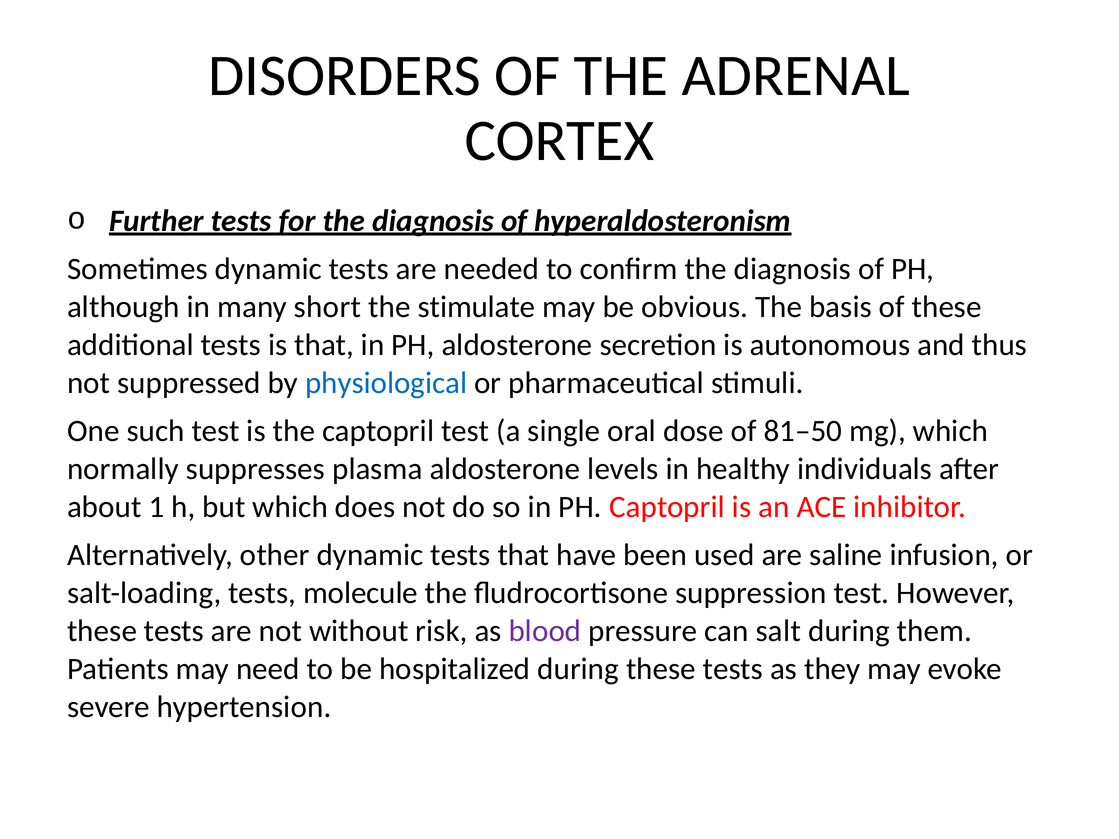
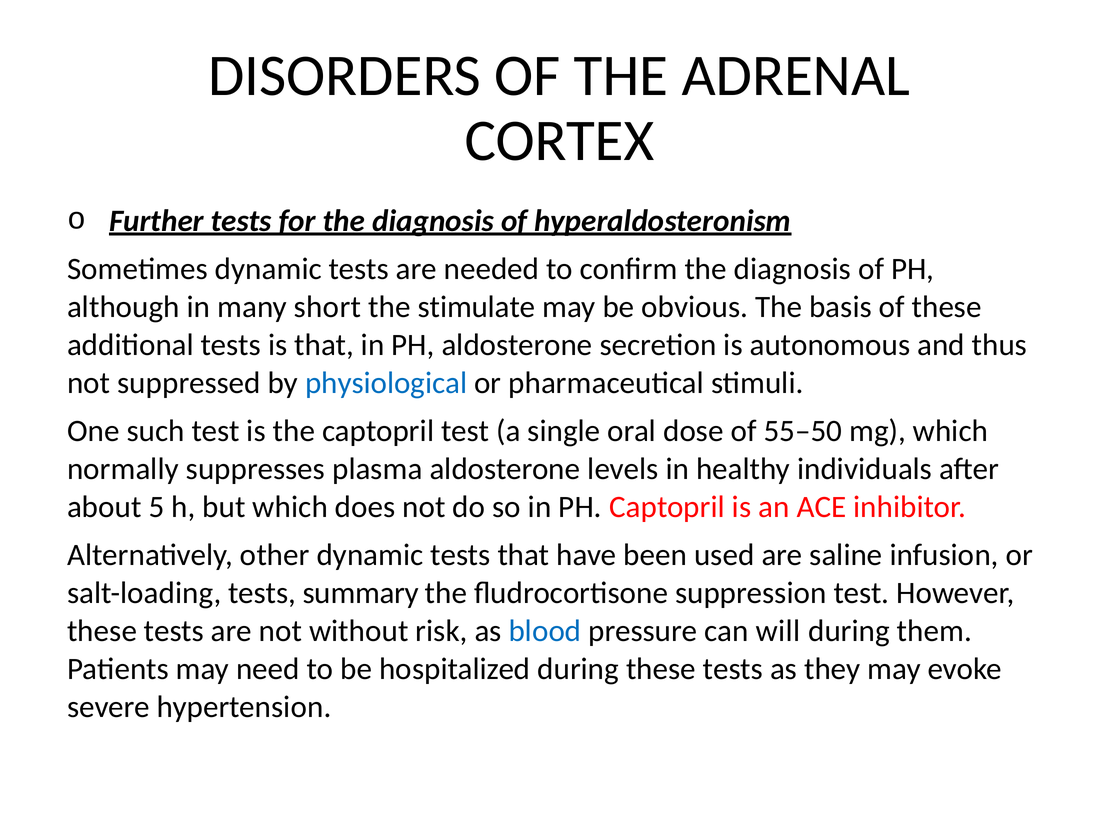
81–50: 81–50 -> 55–50
1: 1 -> 5
molecule: molecule -> summary
blood colour: purple -> blue
salt: salt -> will
